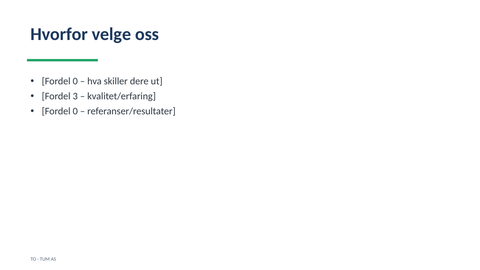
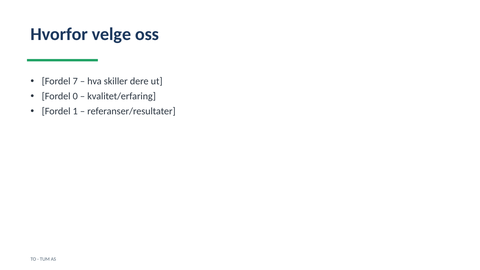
0 at (75, 81): 0 -> 7
3: 3 -> 0
0 at (75, 111): 0 -> 1
